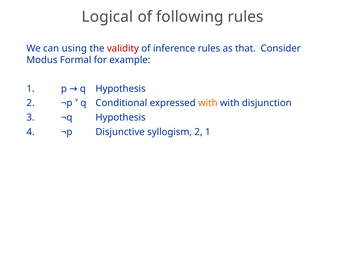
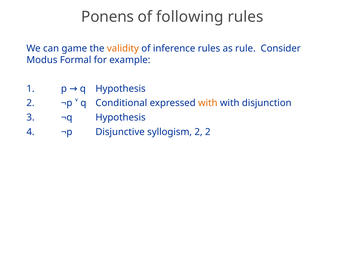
Logical: Logical -> Ponens
using: using -> game
validity colour: red -> orange
that: that -> rule
2 1: 1 -> 2
